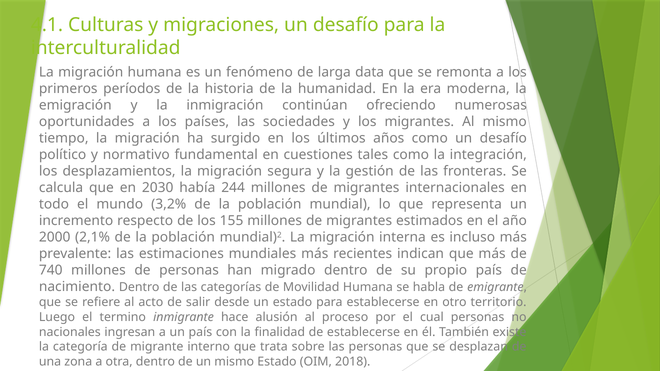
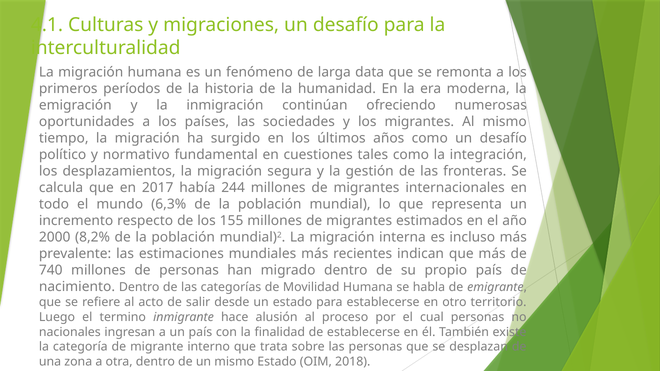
2030: 2030 -> 2017
3,2%: 3,2% -> 6,3%
2,1%: 2,1% -> 8,2%
